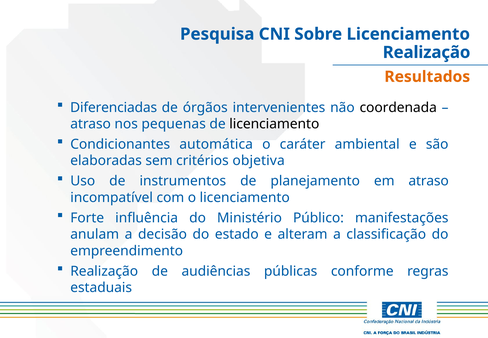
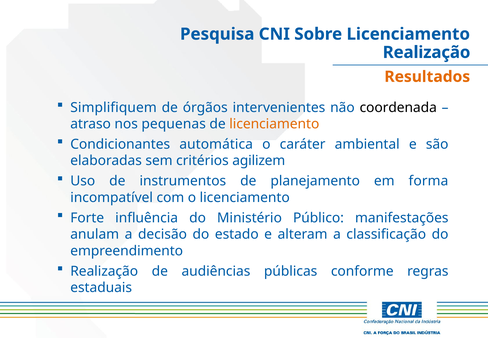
Diferenciadas: Diferenciadas -> Simplifiquem
licenciamento at (274, 124) colour: black -> orange
objetiva: objetiva -> agilizem
em atraso: atraso -> forma
